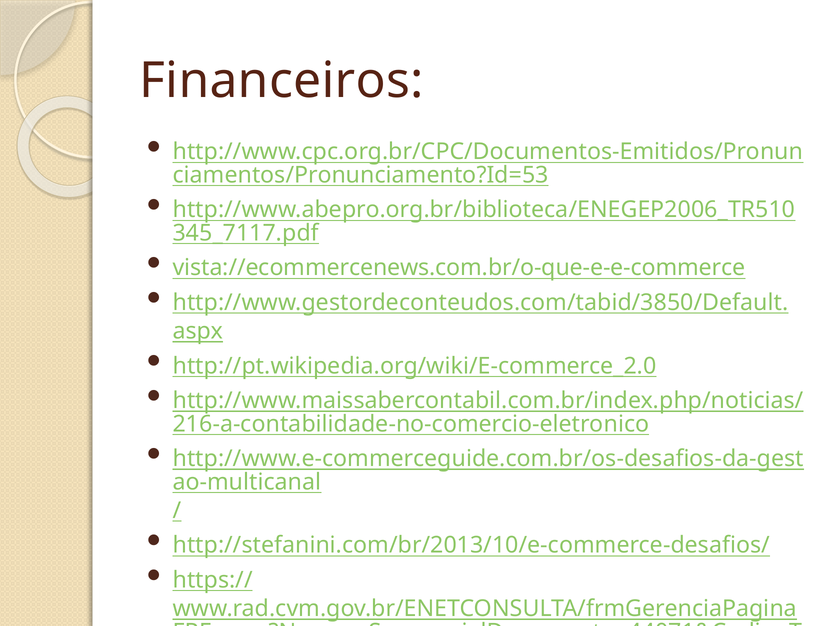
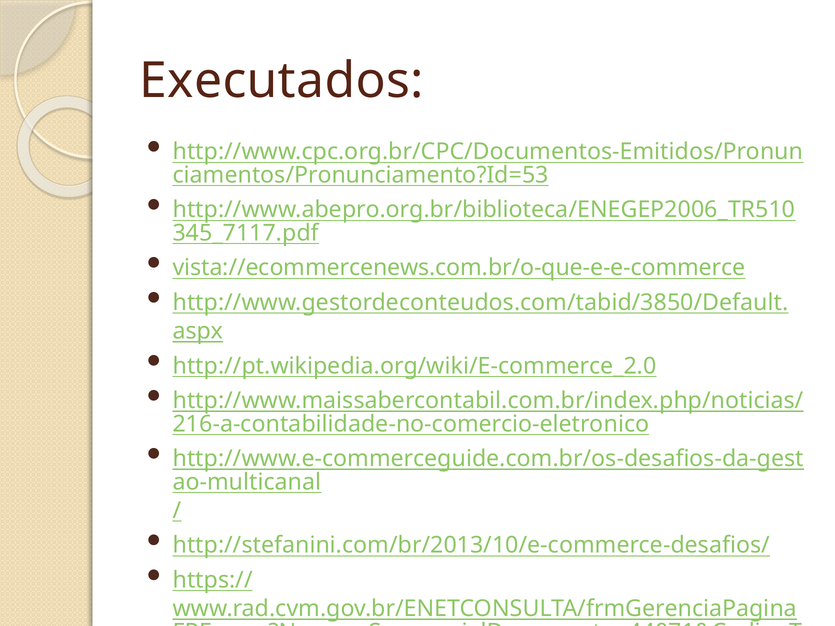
Financeiros: Financeiros -> Executados
